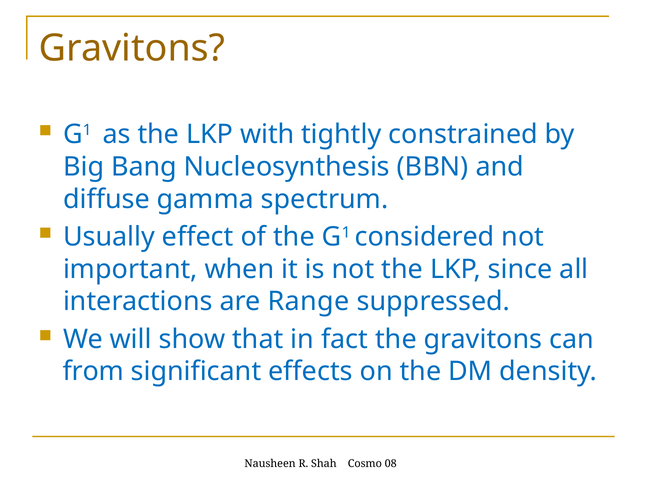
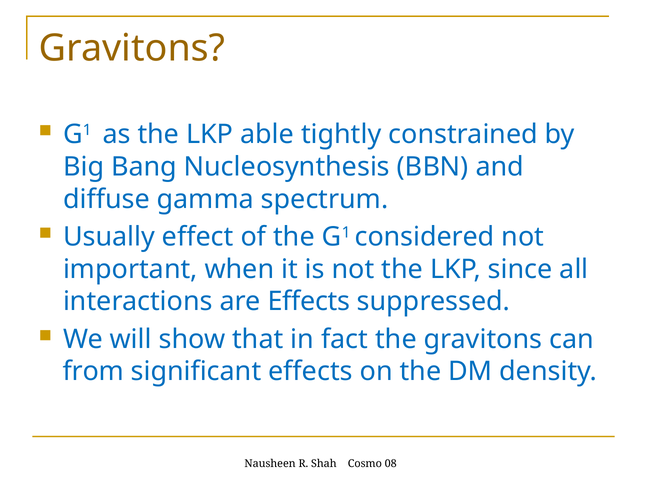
with: with -> able
are Range: Range -> Effects
